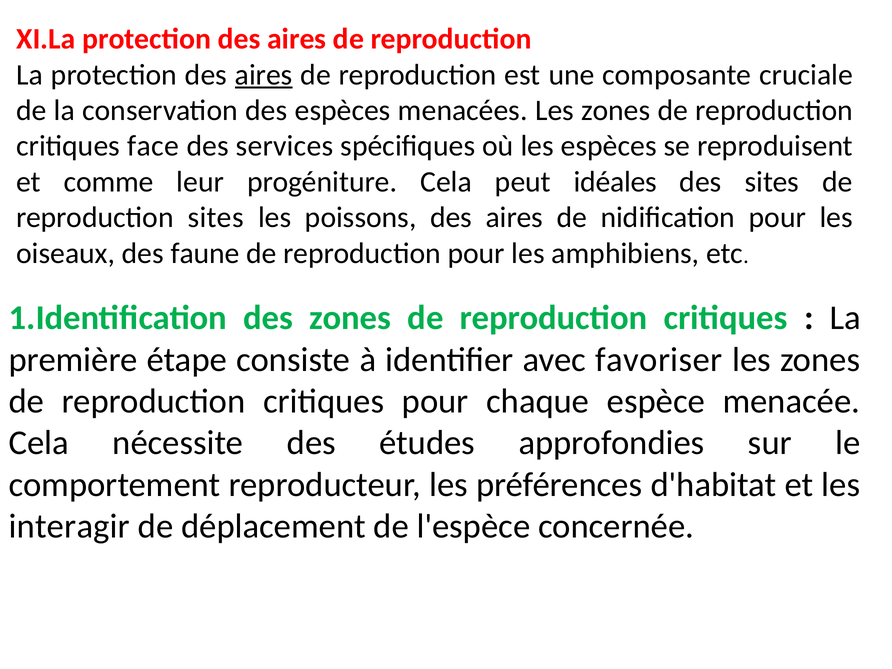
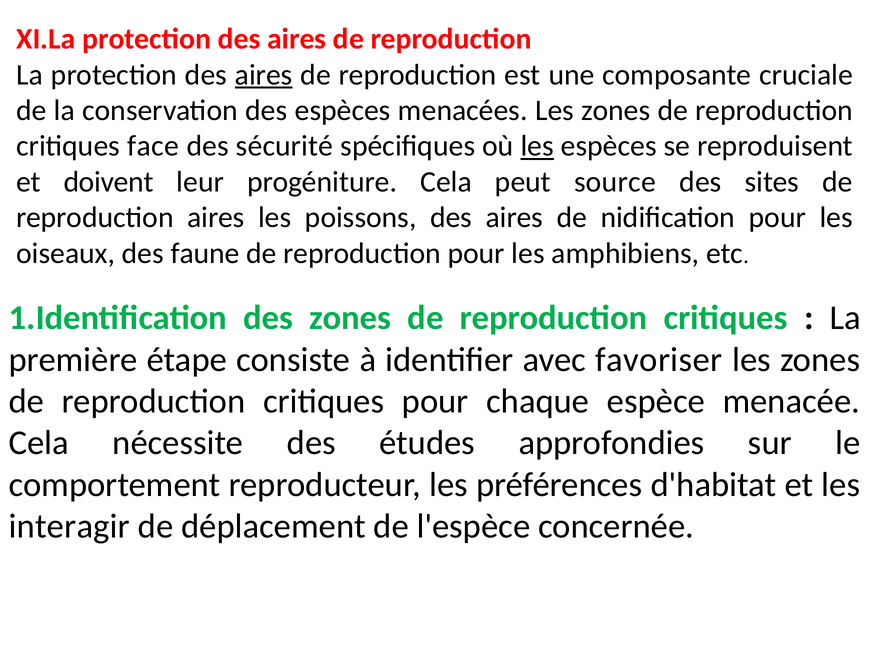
services: services -> sécurité
les at (537, 146) underline: none -> present
comme: comme -> doivent
idéales: idéales -> source
reproduction sites: sites -> aires
